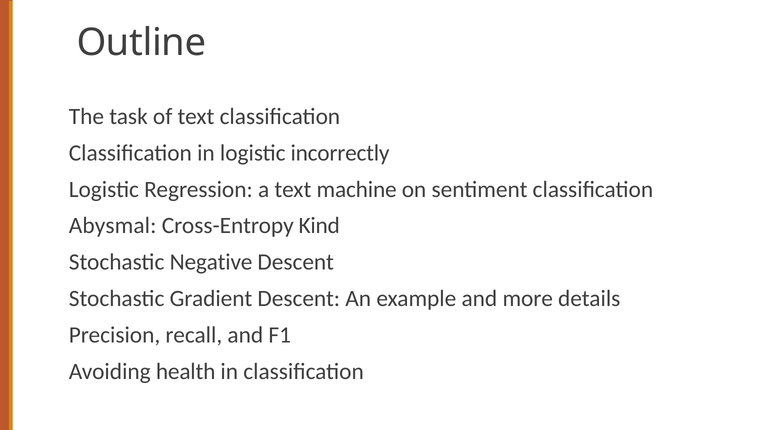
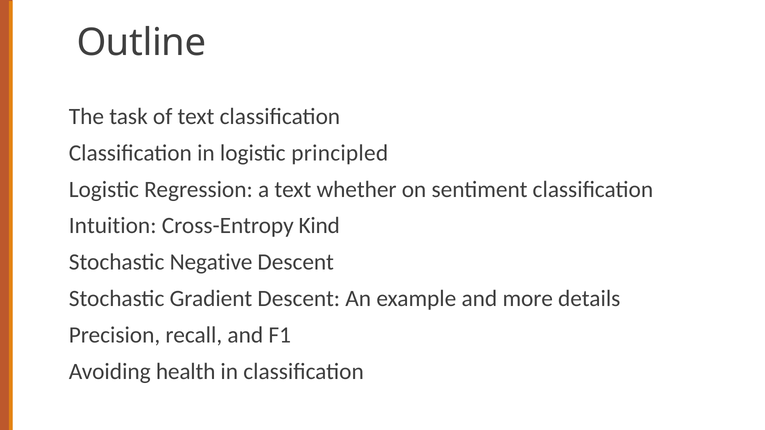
incorrectly: incorrectly -> principled
machine: machine -> whether
Abysmal: Abysmal -> Intuition
